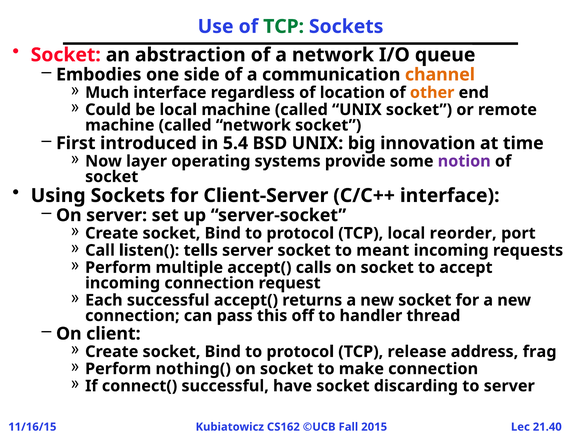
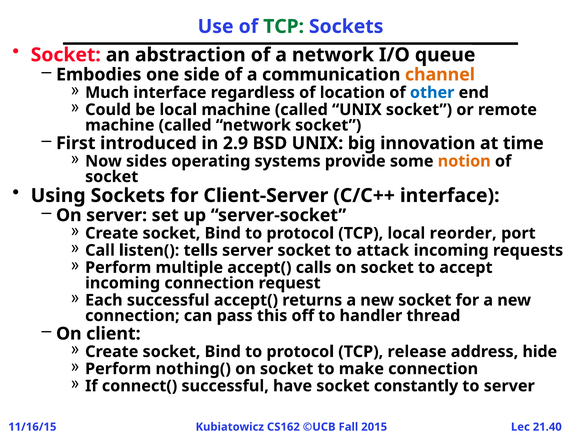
other colour: orange -> blue
5.4: 5.4 -> 2.9
layer: layer -> sides
notion colour: purple -> orange
meant: meant -> attack
frag: frag -> hide
discarding: discarding -> constantly
